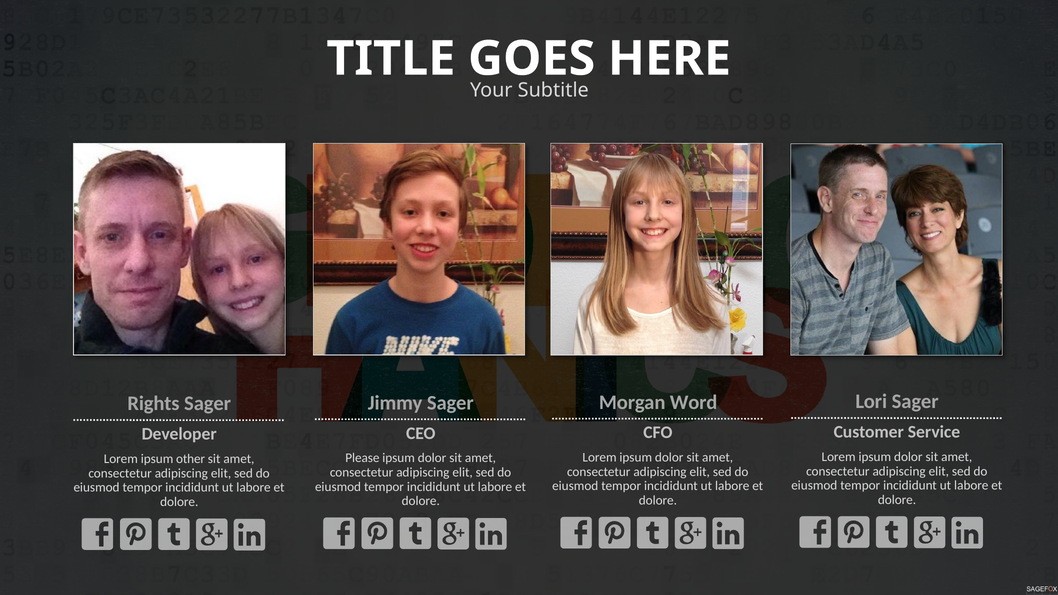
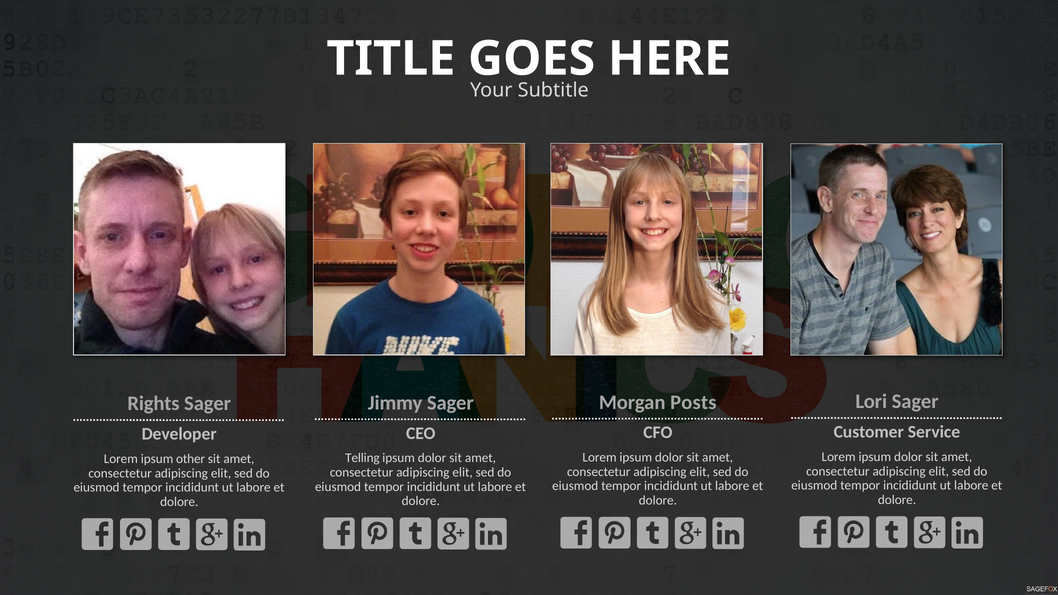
Word: Word -> Posts
Please: Please -> Telling
